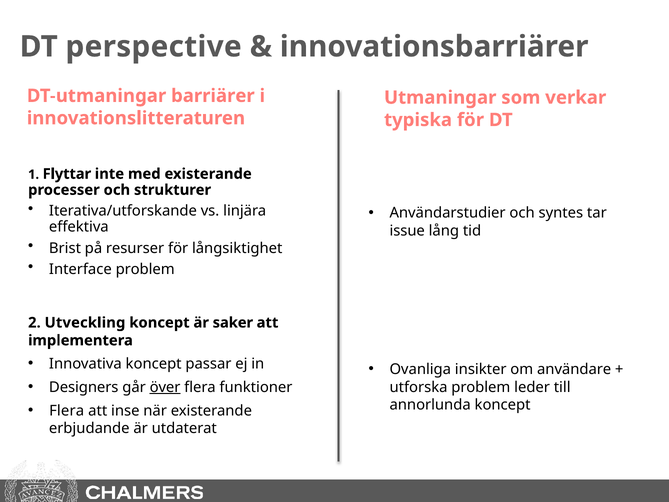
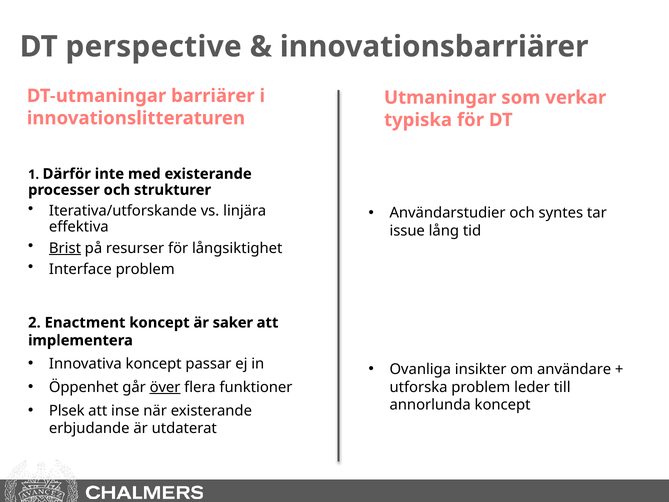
Flyttar: Flyttar -> Därför
Brist underline: none -> present
Utveckling: Utveckling -> Enactment
Designers: Designers -> Öppenhet
Flera at (67, 410): Flera -> Plsek
